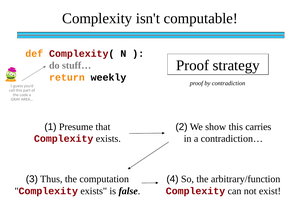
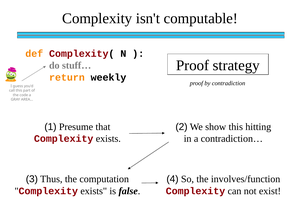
carries: carries -> hitting
arbitrary/function: arbitrary/function -> involves/function
